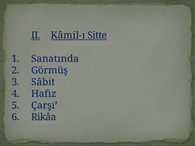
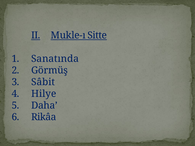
Kâmil-ı: Kâmil-ı -> Mukle-ı
Hafız: Hafız -> Hilye
Çarşı: Çarşı -> Daha
